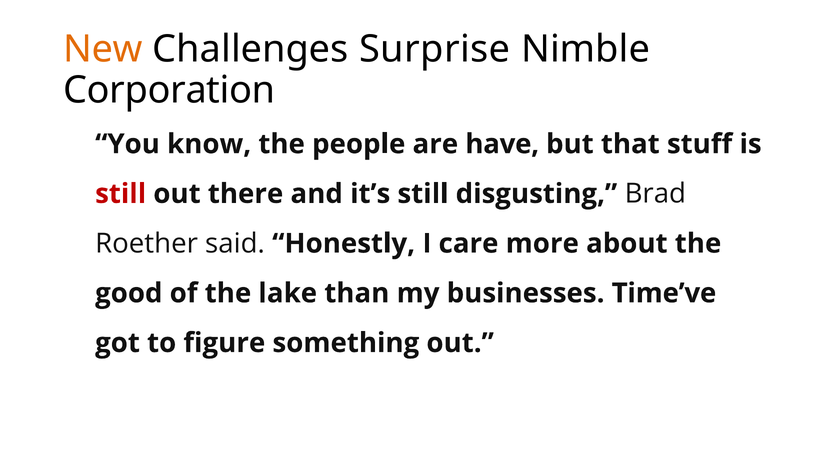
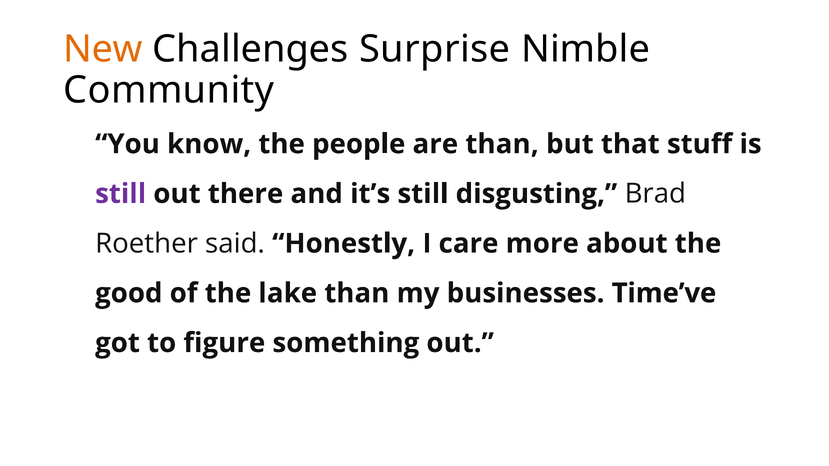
Corporation: Corporation -> Community
are have: have -> than
still at (121, 194) colour: red -> purple
